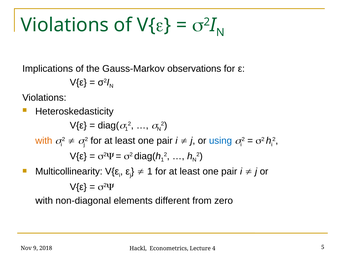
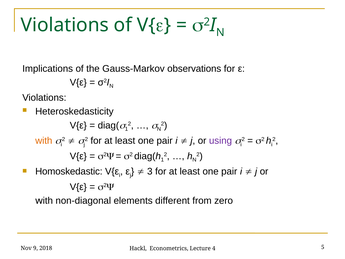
using colour: blue -> purple
Multicollinearity: Multicollinearity -> Homoskedastic
1 at (150, 171): 1 -> 3
